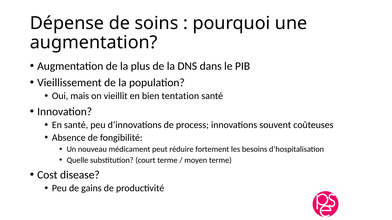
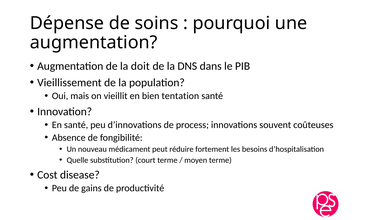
plus: plus -> doit
